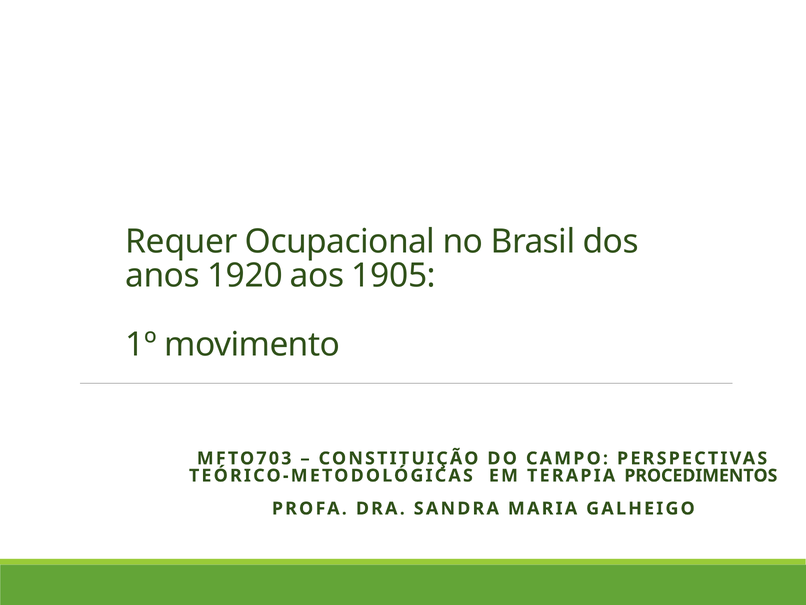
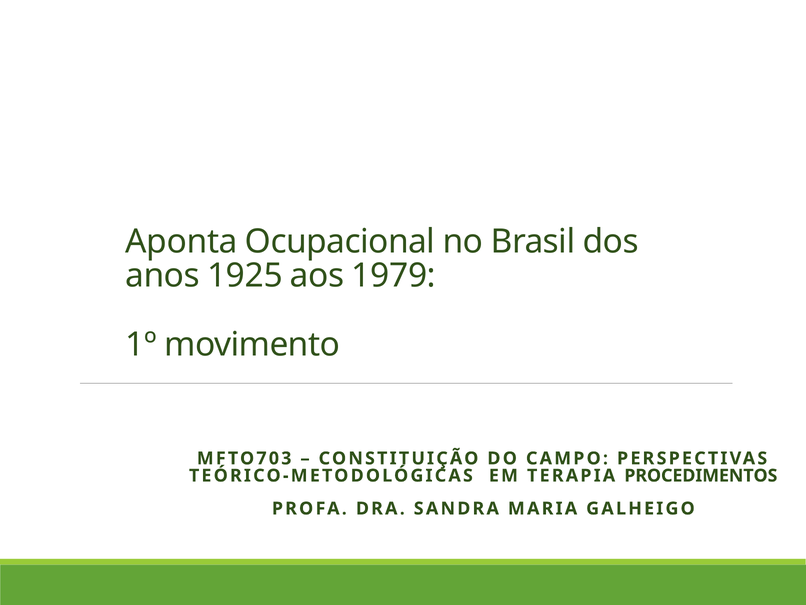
Requer: Requer -> Aponta
1920: 1920 -> 1925
1905: 1905 -> 1979
